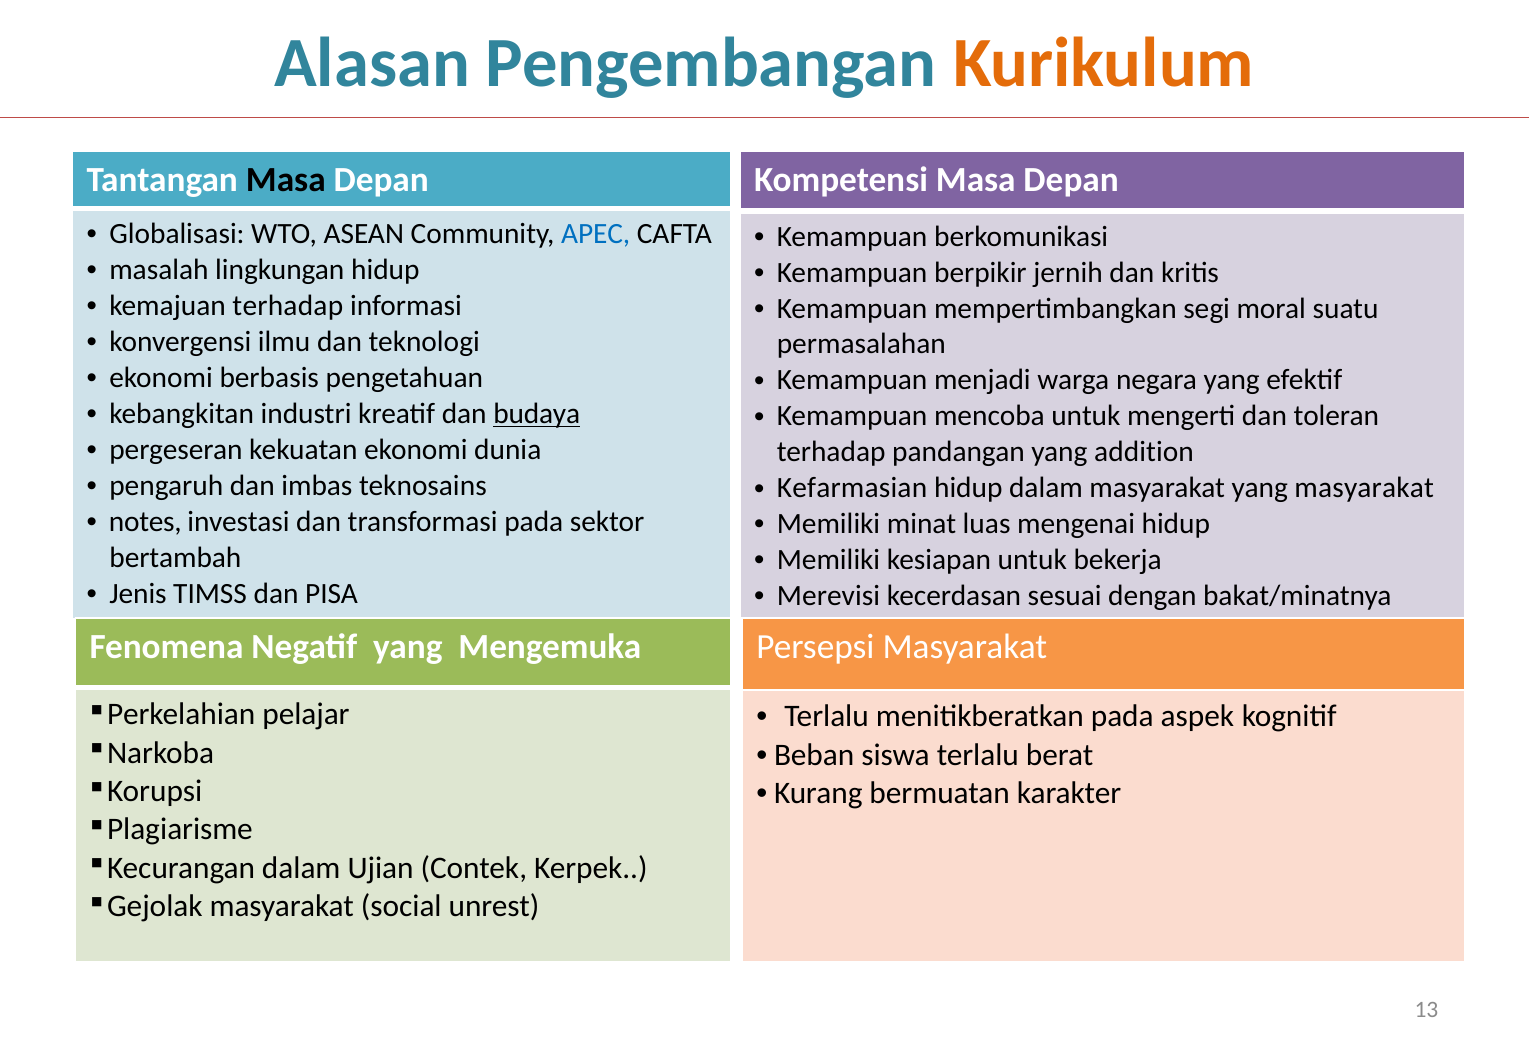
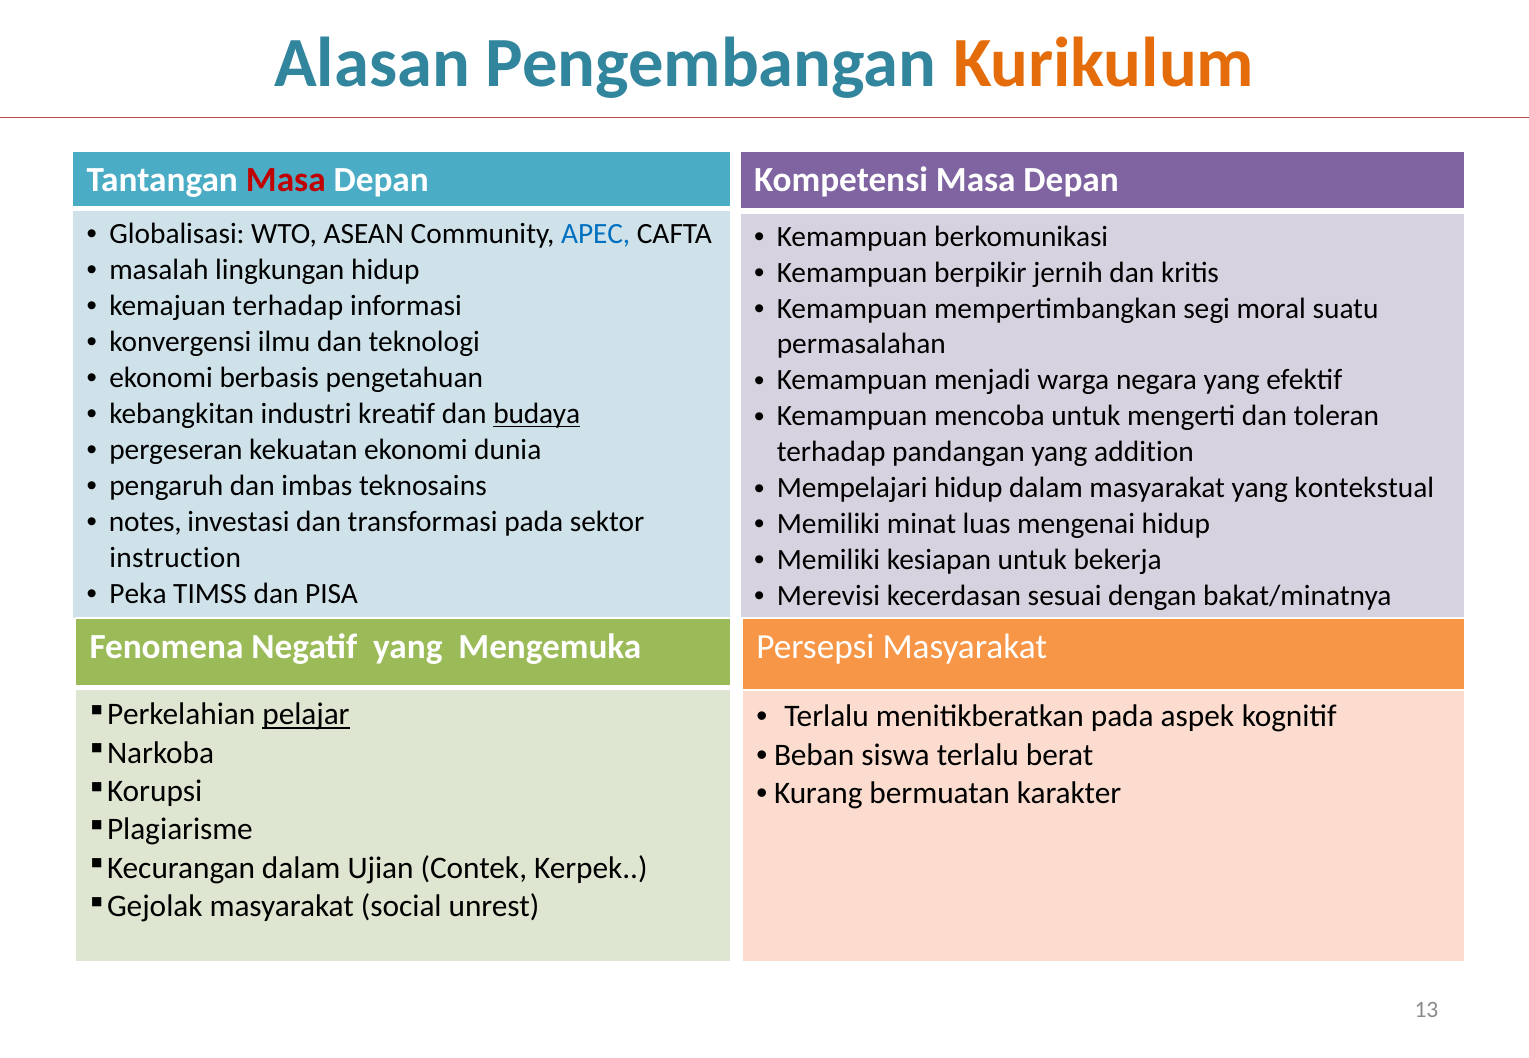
Masa at (286, 180) colour: black -> red
Kefarmasian: Kefarmasian -> Mempelajari
yang masyarakat: masyarakat -> kontekstual
bertambah: bertambah -> instruction
Jenis: Jenis -> Peka
pelajar underline: none -> present
